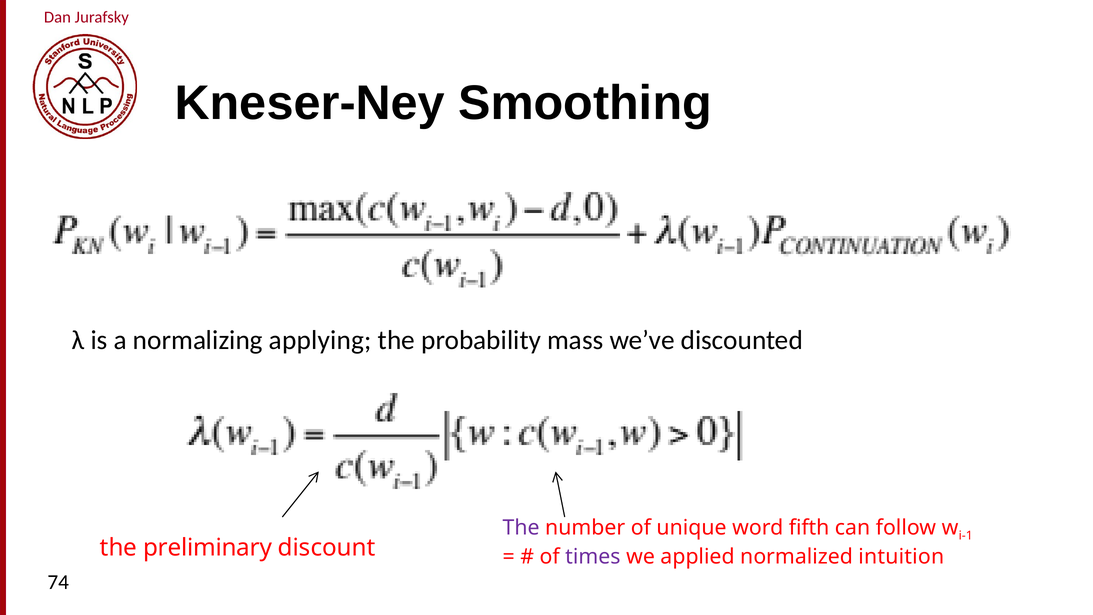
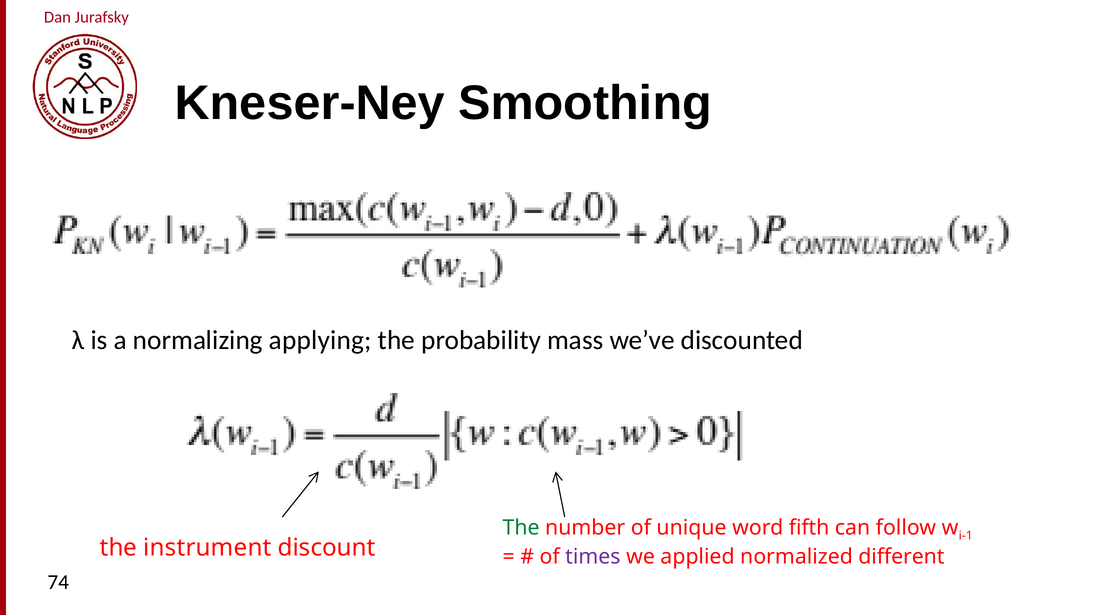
The at (521, 527) colour: purple -> green
preliminary: preliminary -> instrument
intuition: intuition -> different
